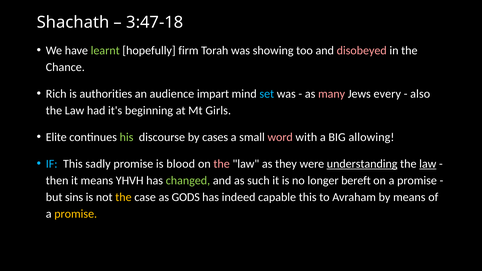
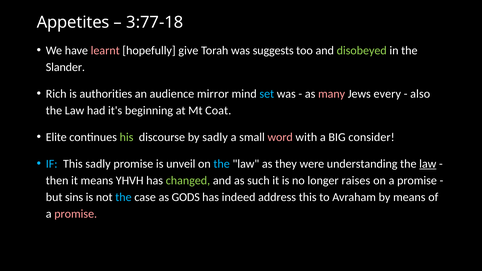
Shachath: Shachath -> Appetites
3:47-18: 3:47-18 -> 3:77-18
learnt colour: light green -> pink
firm: firm -> give
showing: showing -> suggests
disobeyed colour: pink -> light green
Chance: Chance -> Slander
impart: impart -> mirror
Girls: Girls -> Coat
by cases: cases -> sadly
allowing: allowing -> consider
blood: blood -> unveil
the at (222, 164) colour: pink -> light blue
understanding underline: present -> none
bereft: bereft -> raises
the at (123, 197) colour: yellow -> light blue
capable: capable -> address
promise at (76, 214) colour: yellow -> pink
